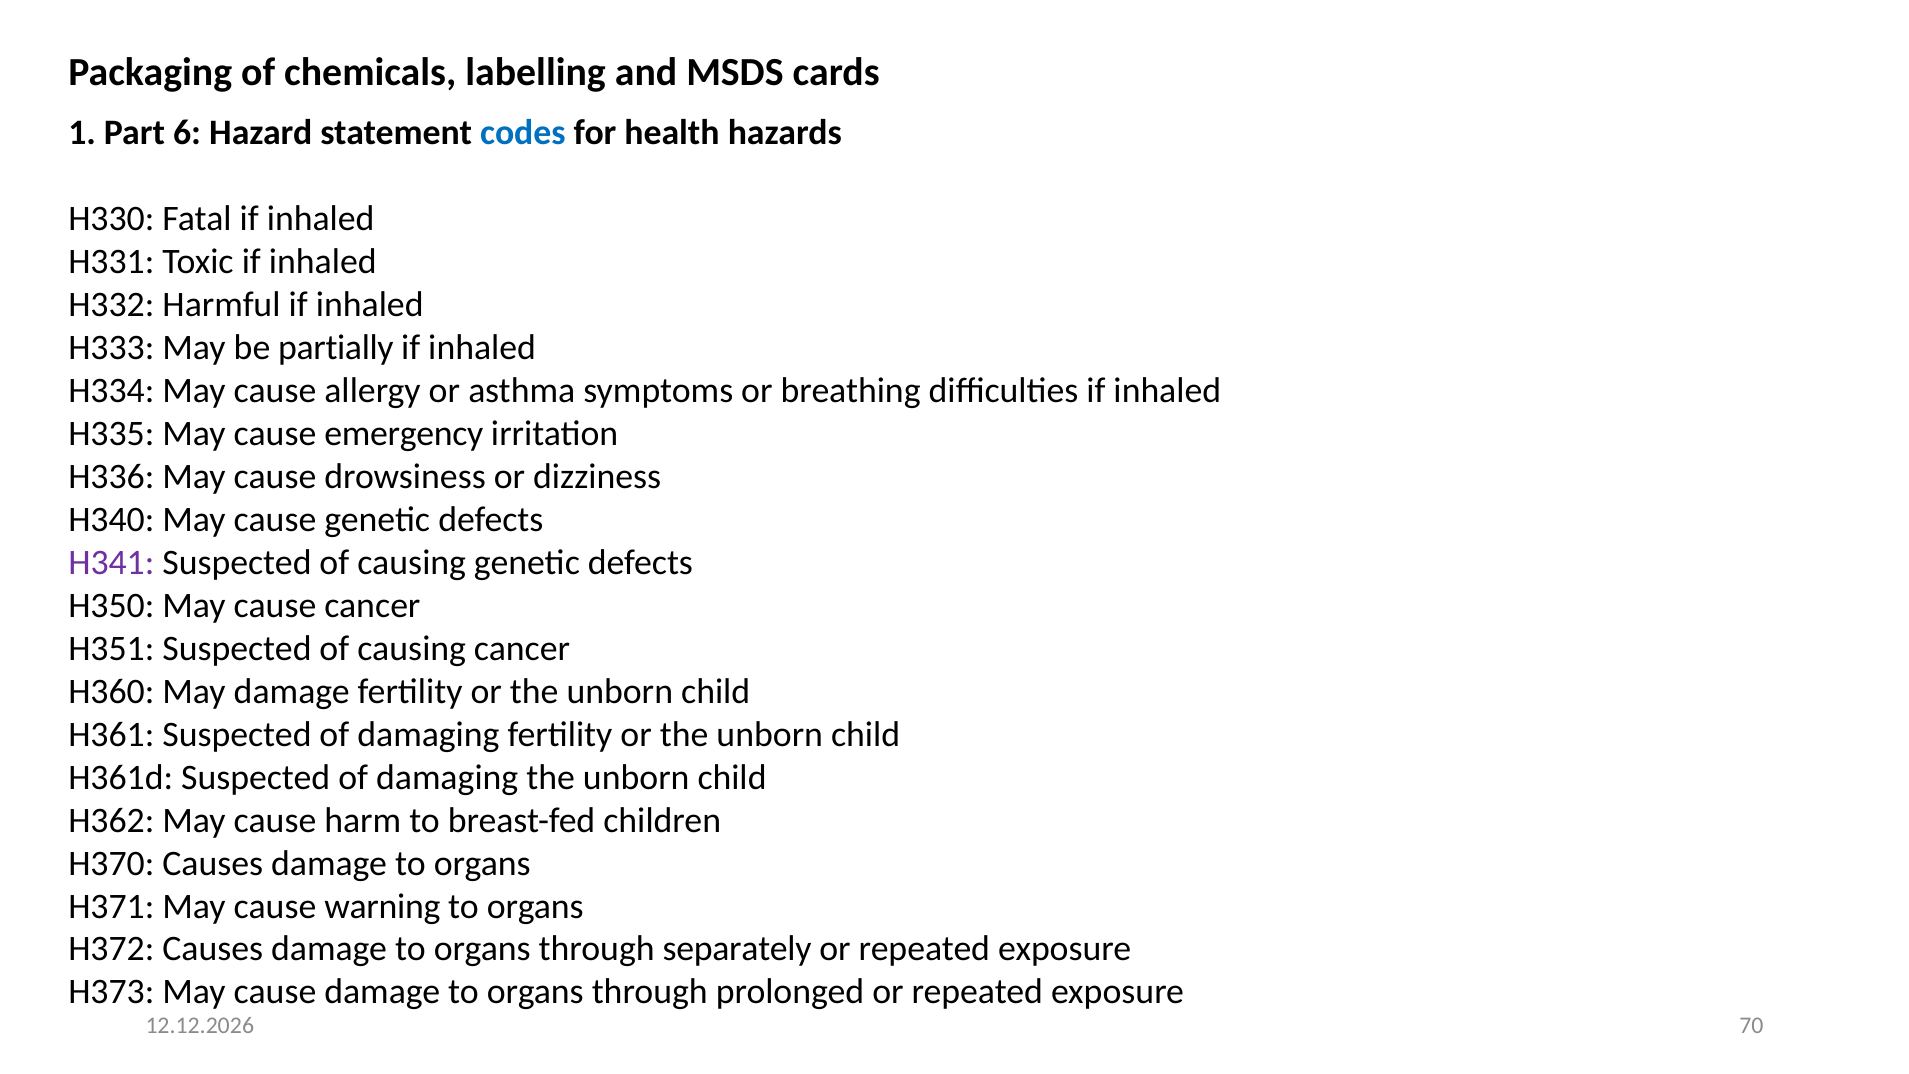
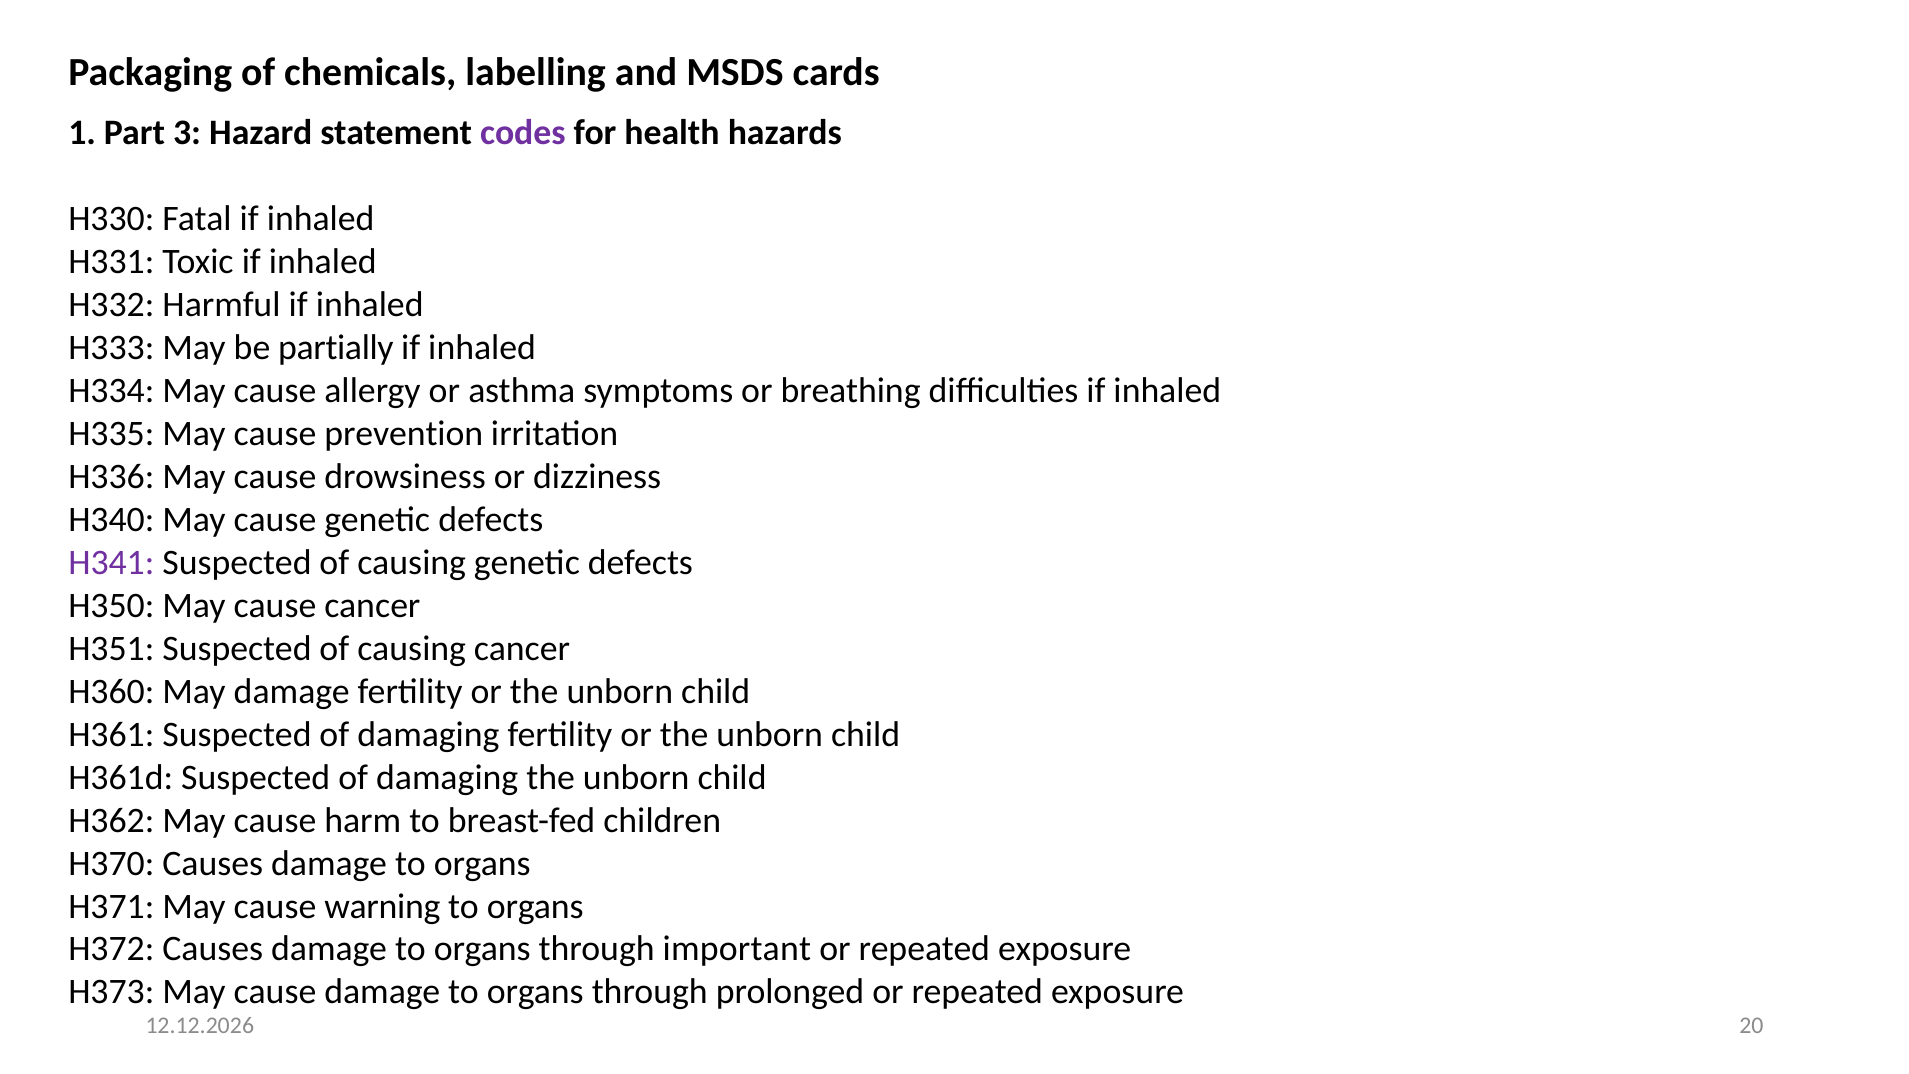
6: 6 -> 3
codes colour: blue -> purple
emergency: emergency -> prevention
separately: separately -> important
70: 70 -> 20
